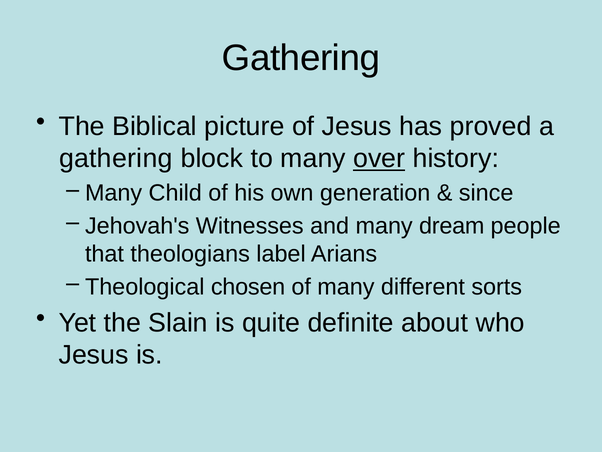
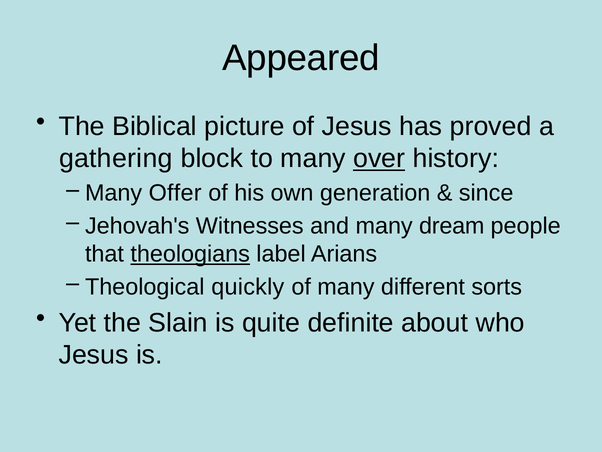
Gathering at (301, 58): Gathering -> Appeared
Child: Child -> Offer
theologians underline: none -> present
chosen: chosen -> quickly
